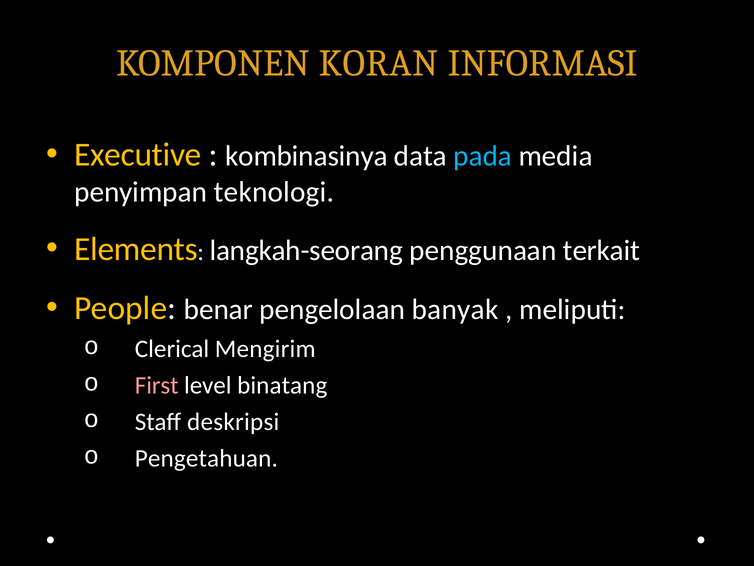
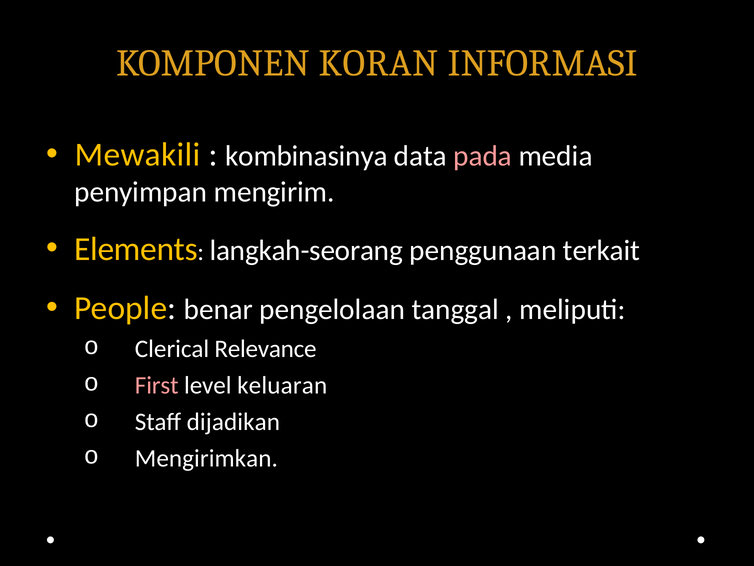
Executive: Executive -> Mewakili
pada colour: light blue -> pink
teknologi: teknologi -> mengirim
banyak: banyak -> tanggal
Mengirim: Mengirim -> Relevance
binatang: binatang -> keluaran
deskripsi: deskripsi -> dijadikan
Pengetahuan: Pengetahuan -> Mengirimkan
